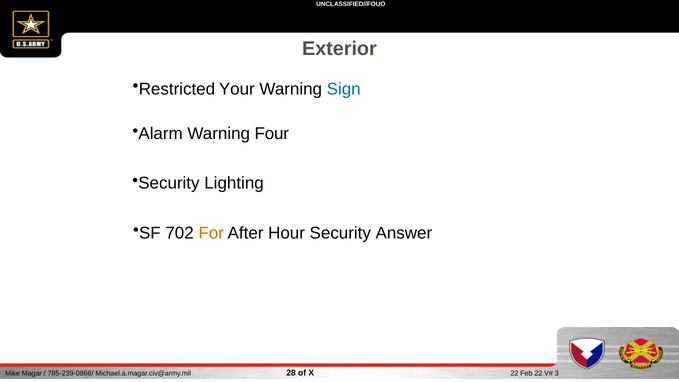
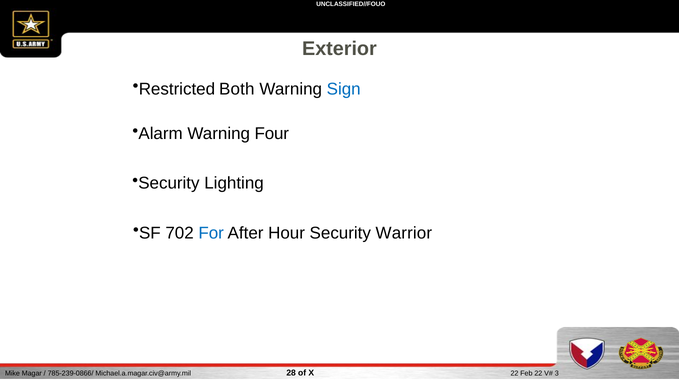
Your: Your -> Both
For colour: orange -> blue
Answer: Answer -> Warrior
